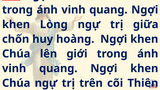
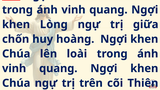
giới: giới -> loài
